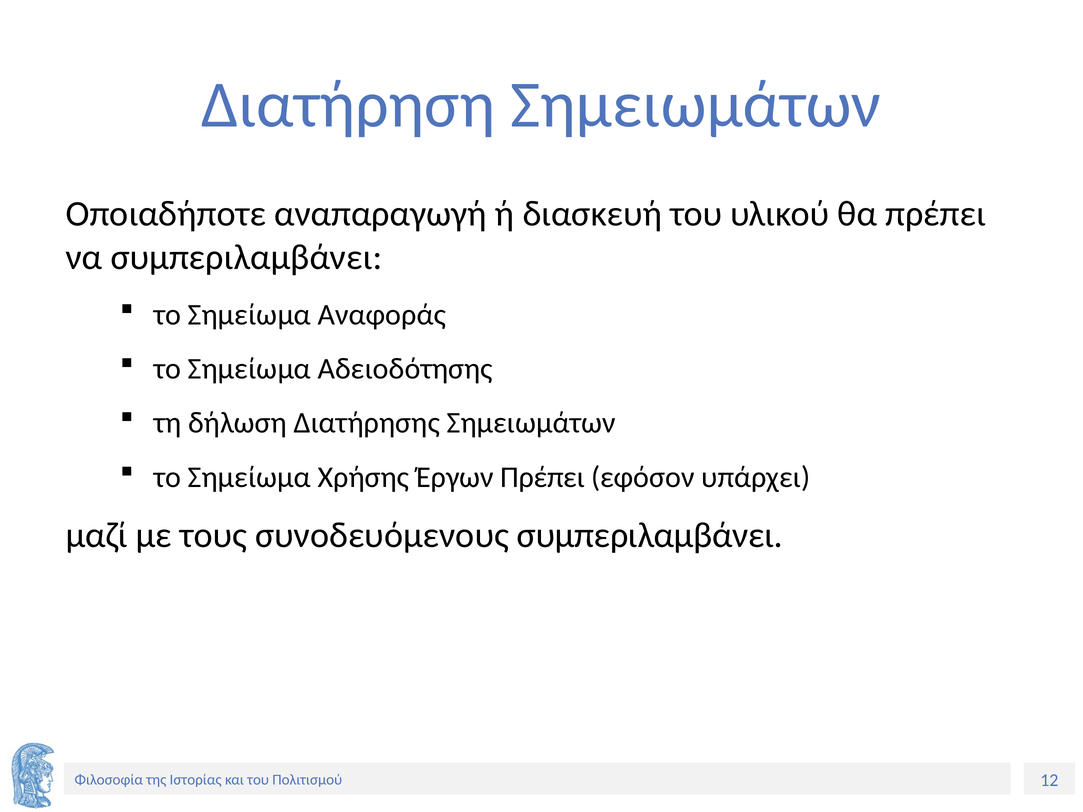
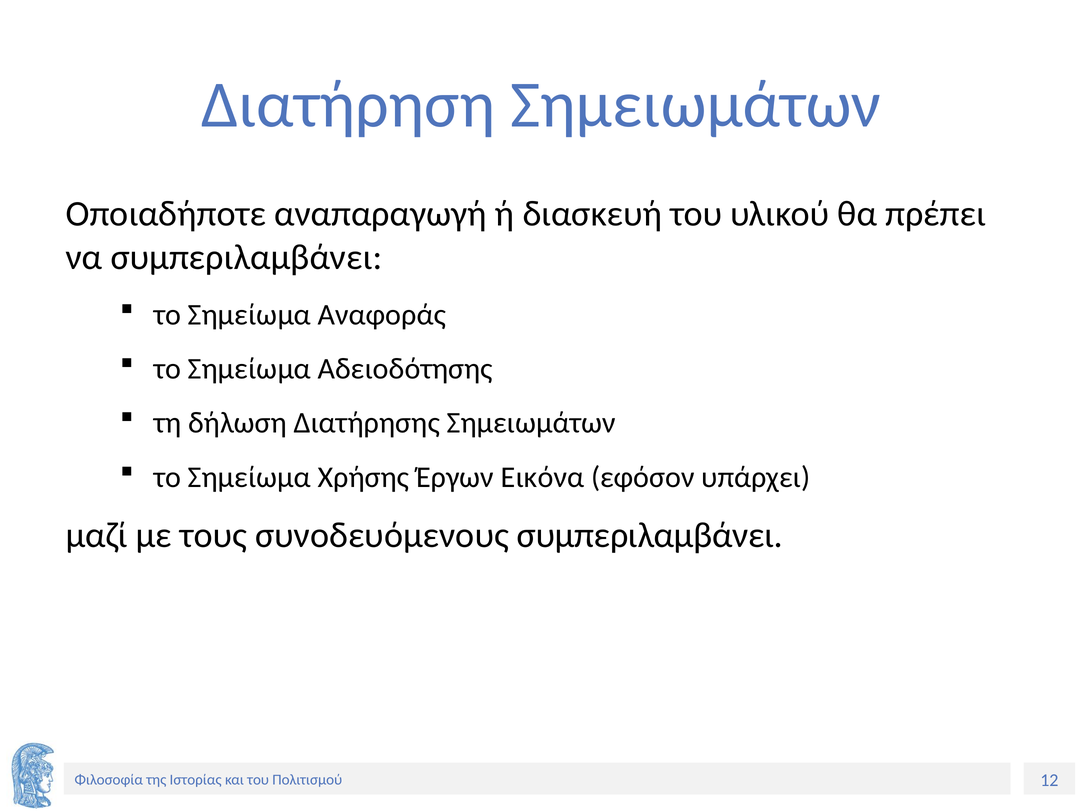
Έργων Πρέπει: Πρέπει -> Εικόνα
